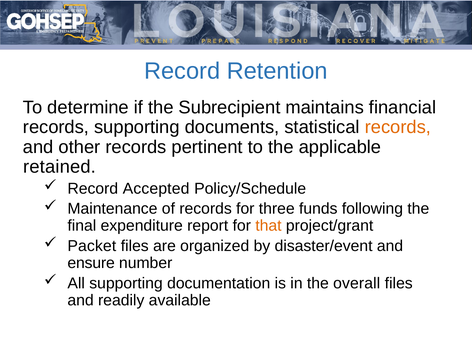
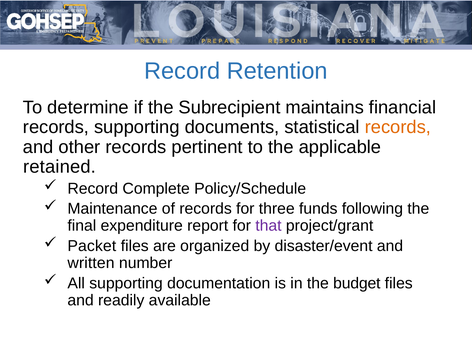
Accepted: Accepted -> Complete
that colour: orange -> purple
ensure: ensure -> written
overall: overall -> budget
